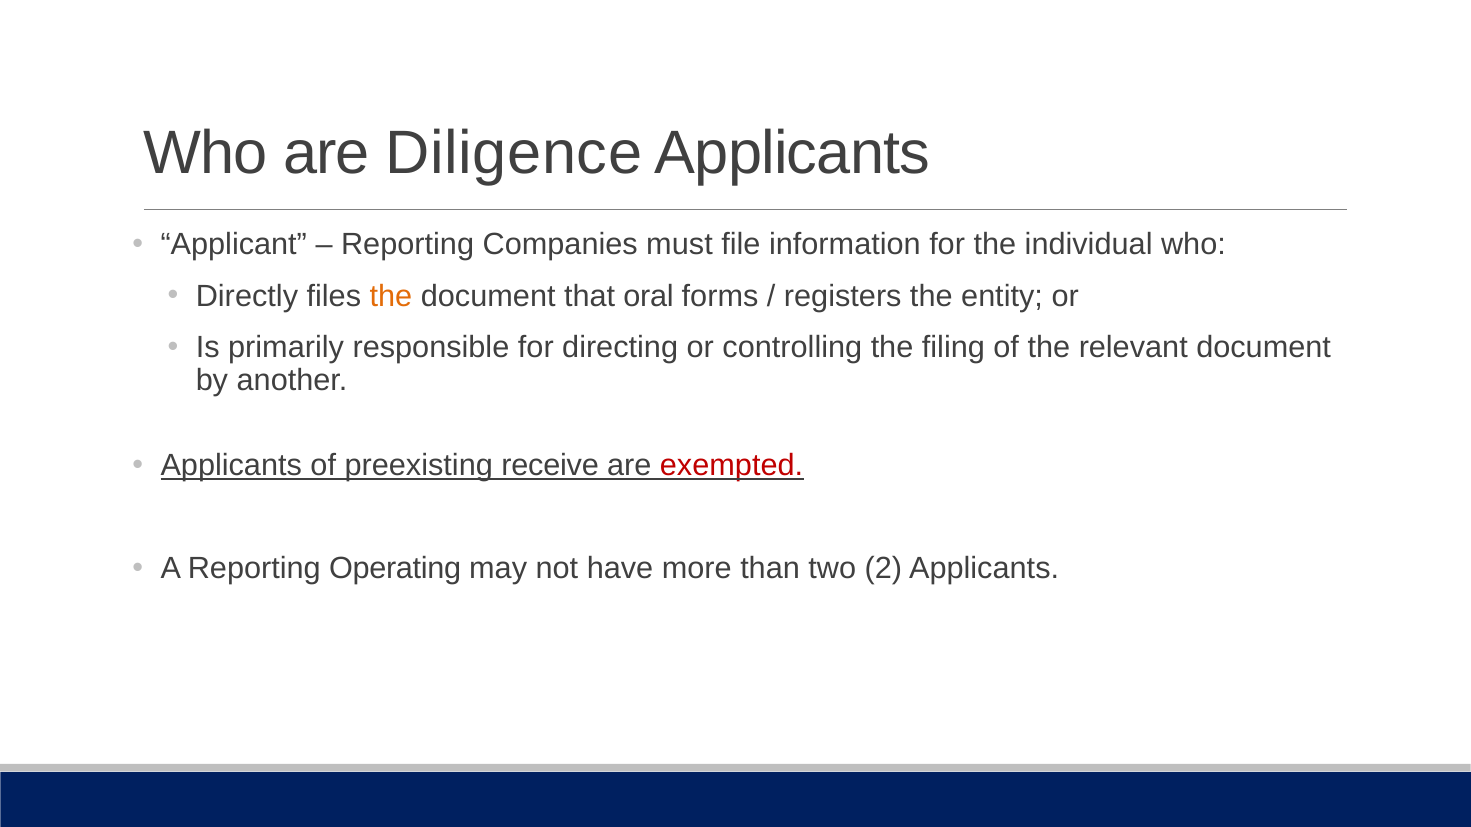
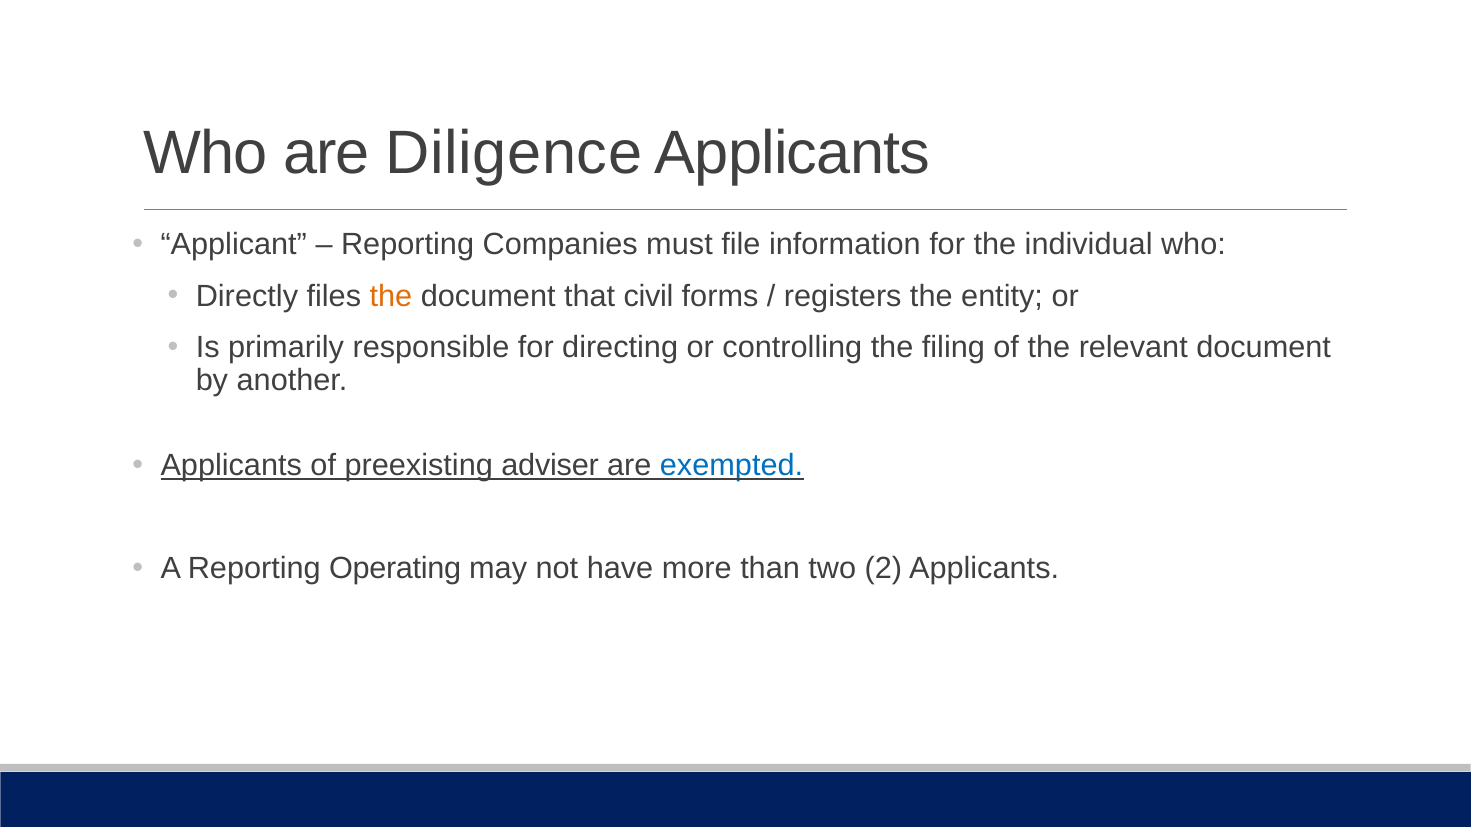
oral: oral -> civil
receive: receive -> adviser
exempted colour: red -> blue
